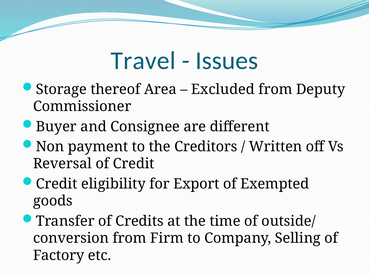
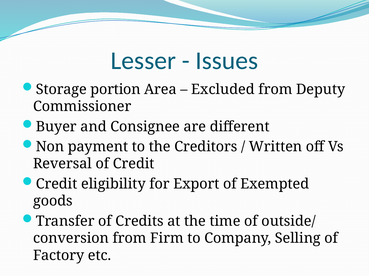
Travel: Travel -> Lesser
thereof: thereof -> portion
